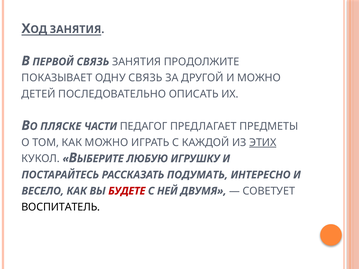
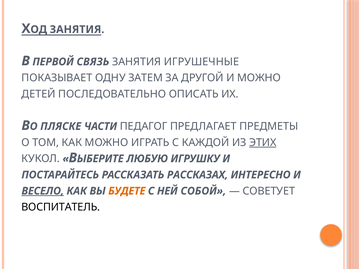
ПРОДОЛЖИТЕ: ПРОДОЛЖИТЕ -> ИГРУШЕЧНЫЕ
ОДНУ СВЯЗЬ: СВЯЗЬ -> ЗАТЕМ
ПОДУМАТЬ: ПОДУМАТЬ -> РАССКАЗАХ
ВЕСЕЛО underline: none -> present
БУДЕТЕ colour: red -> orange
ДВУМЯ: ДВУМЯ -> СОБОЙ
